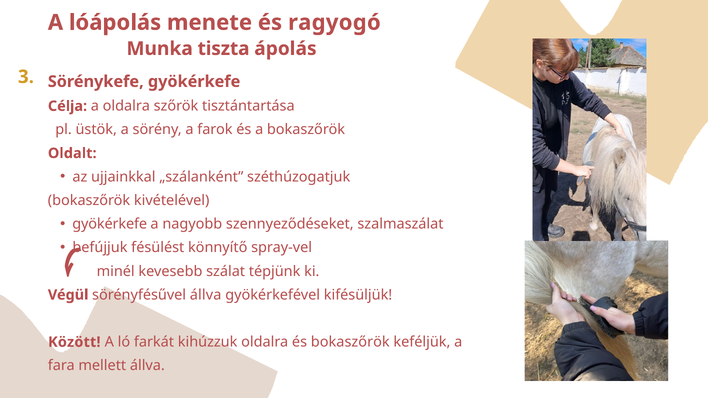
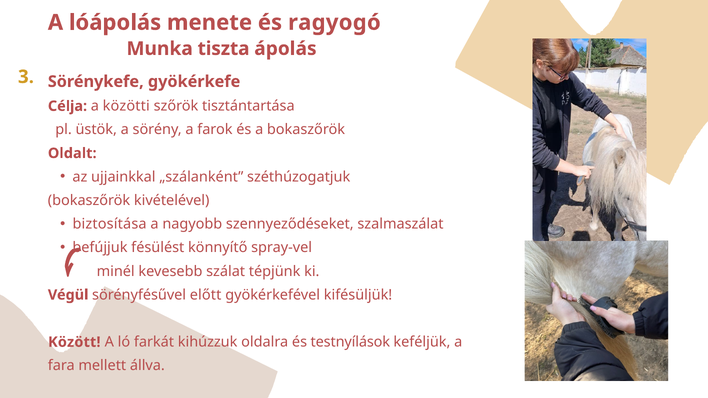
a oldalra: oldalra -> közötti
gyökérkefe at (110, 224): gyökérkefe -> biztosítása
sörényfésűvel állva: állva -> előtt
és bokaszőrök: bokaszőrök -> testnyílások
